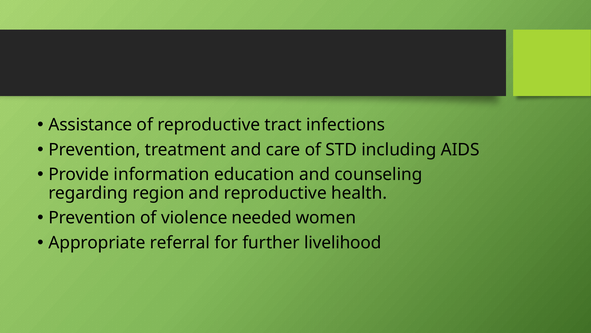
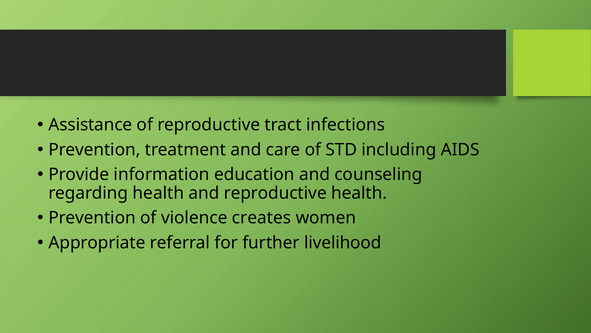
regarding region: region -> health
needed: needed -> creates
